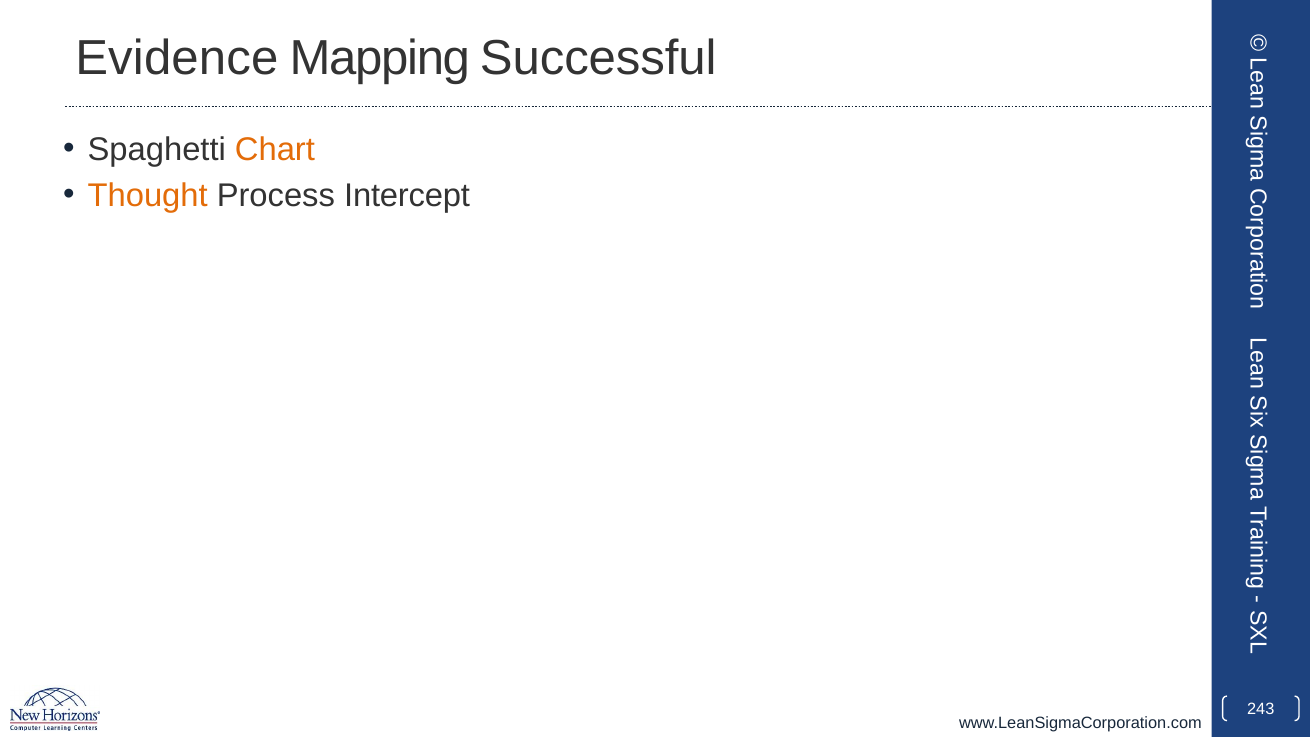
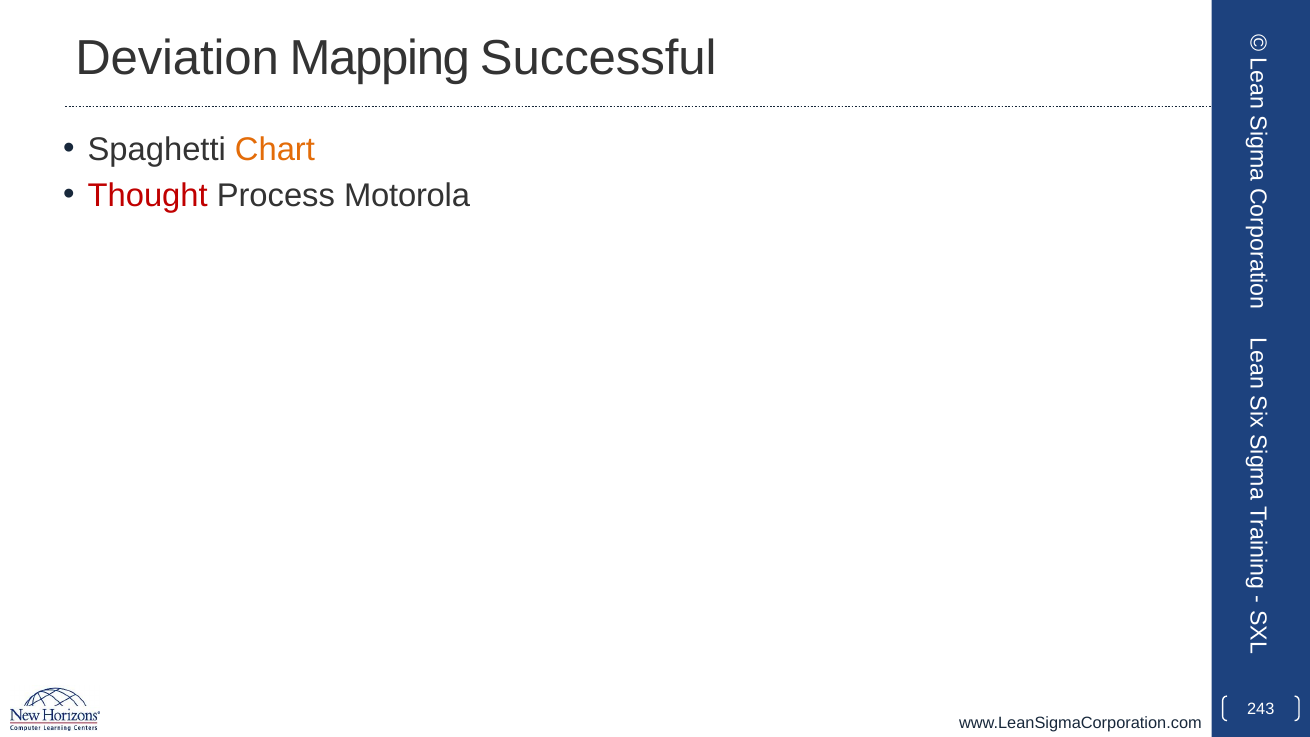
Evidence: Evidence -> Deviation
Thought colour: orange -> red
Intercept: Intercept -> Motorola
